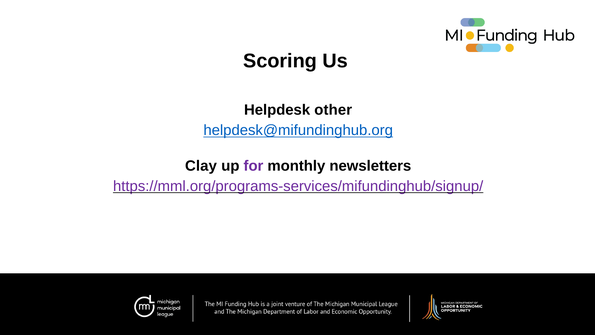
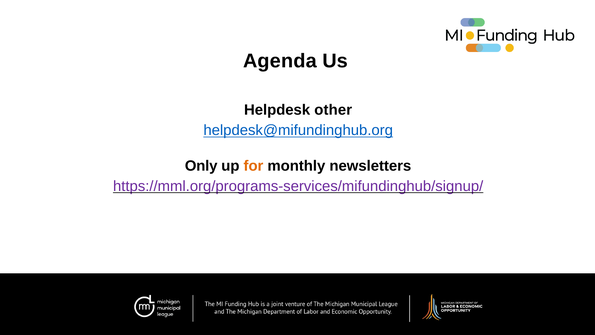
Scoring: Scoring -> Agenda
Clay: Clay -> Only
for colour: purple -> orange
